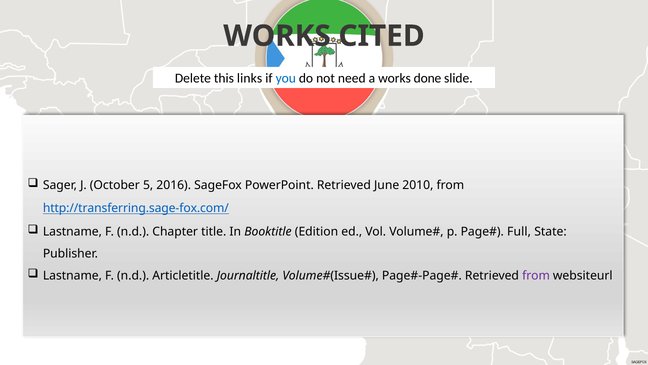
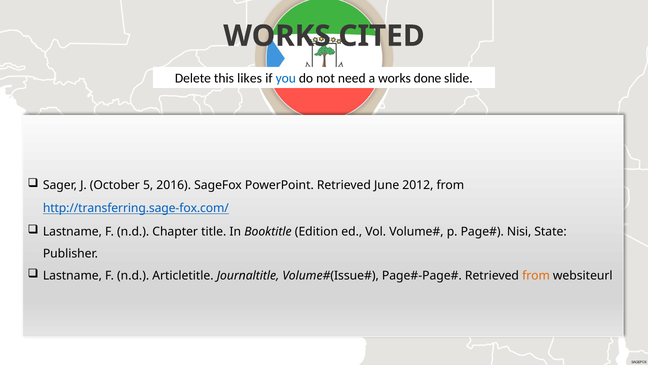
links: links -> likes
2010: 2010 -> 2012
Full: Full -> Nisi
from at (536, 275) colour: purple -> orange
